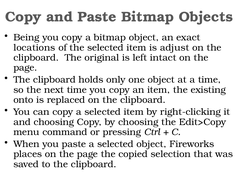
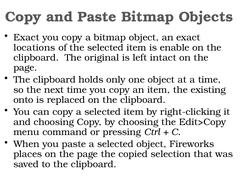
Being at (26, 37): Being -> Exact
adjust: adjust -> enable
